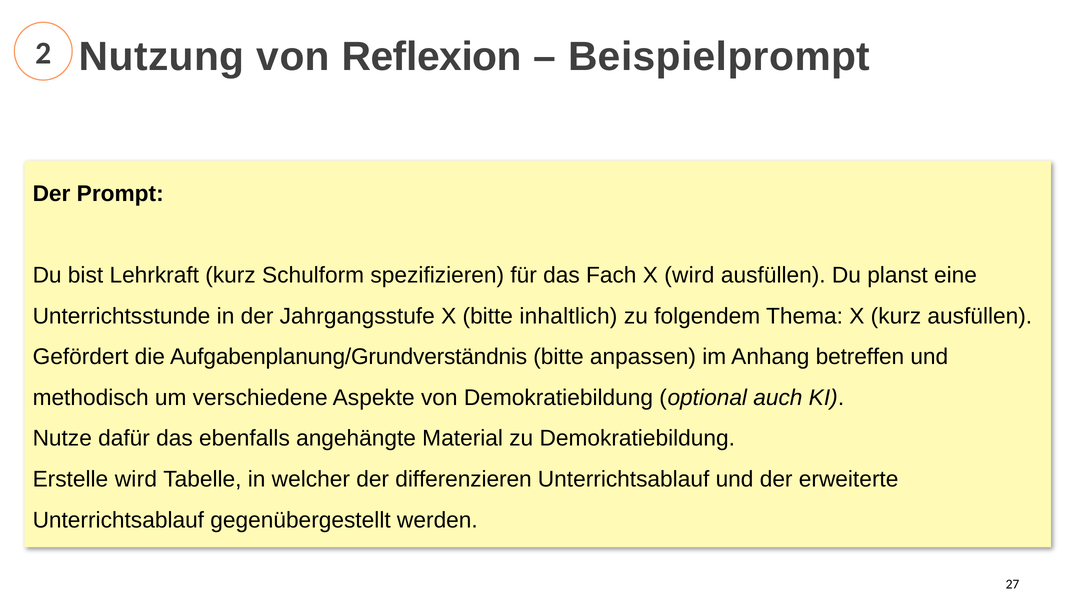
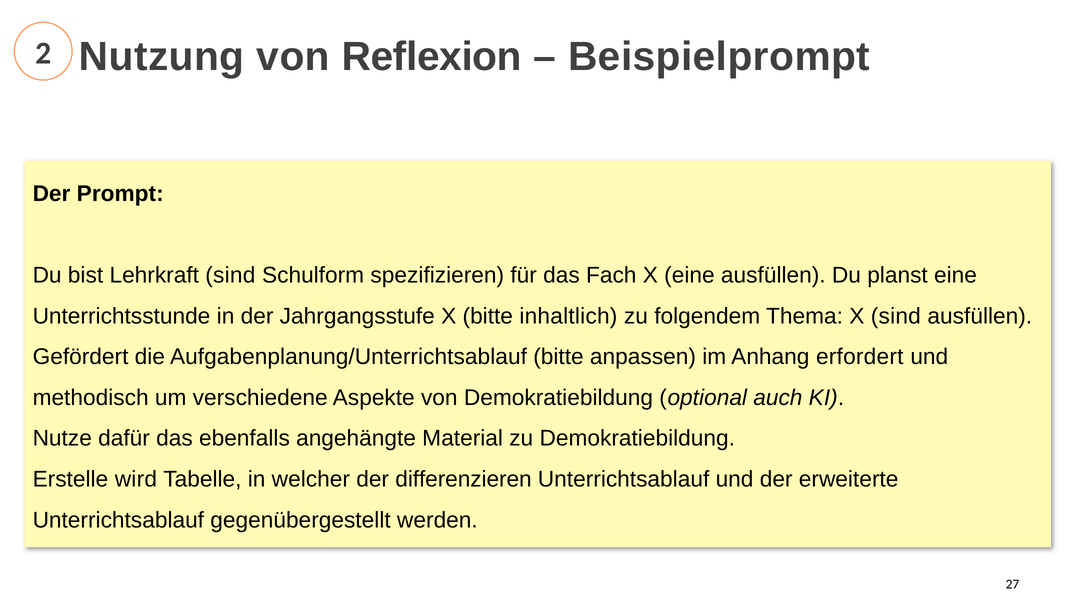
Lehrkraft kurz: kurz -> sind
X wird: wird -> eine
X kurz: kurz -> sind
Aufgabenplanung/Grundverständnis: Aufgabenplanung/Grundverständnis -> Aufgabenplanung/Unterrichtsablauf
betreffen: betreffen -> erfordert
